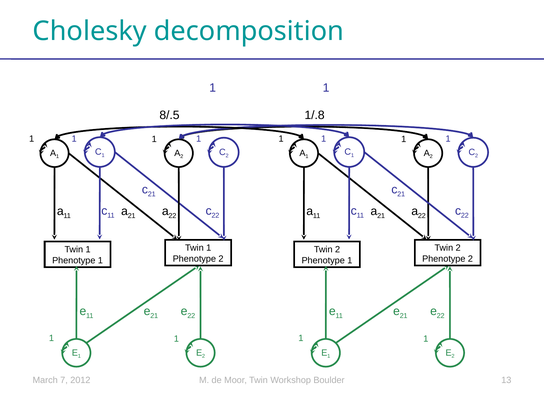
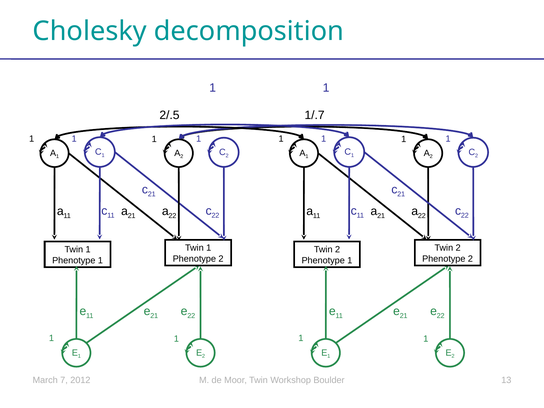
8/.5: 8/.5 -> 2/.5
1/.8: 1/.8 -> 1/.7
